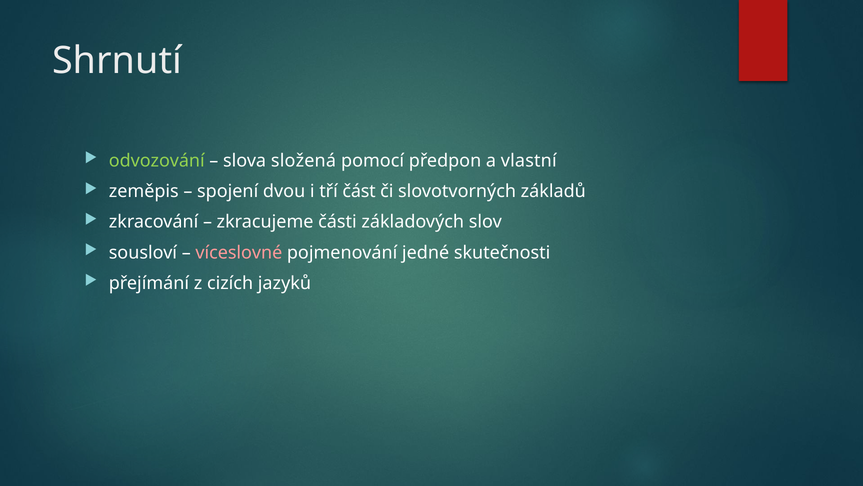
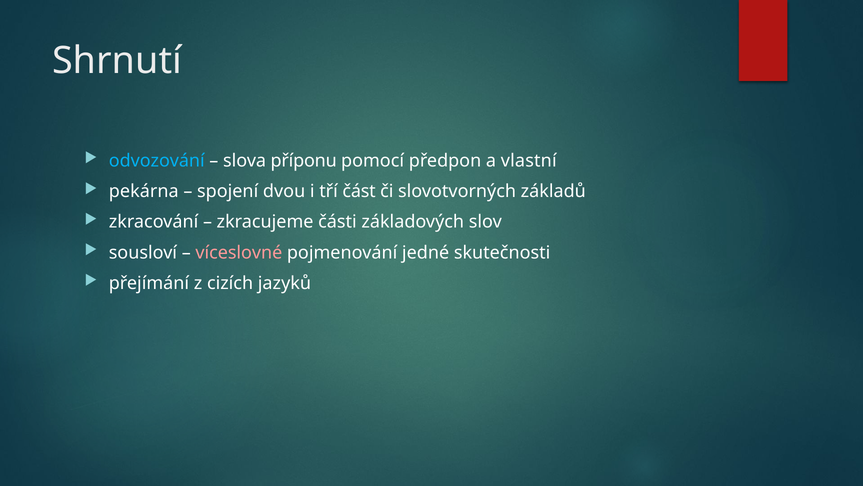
odvozování colour: light green -> light blue
složená: složená -> příponu
zeměpis: zeměpis -> pekárna
